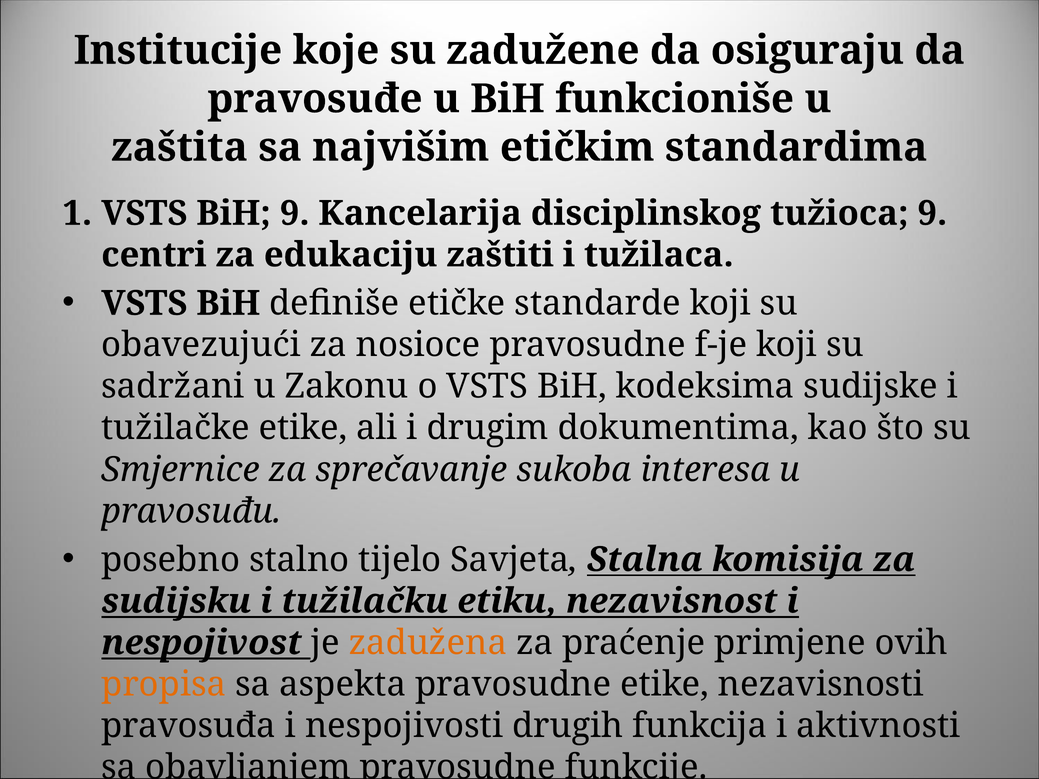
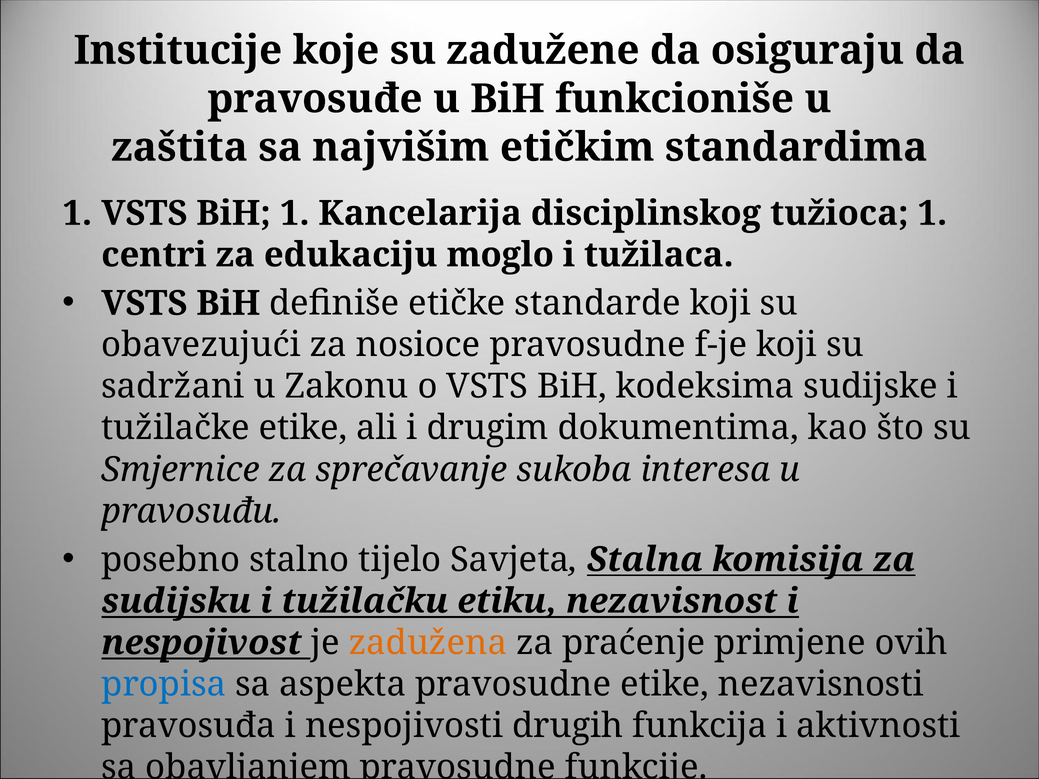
BiH 9: 9 -> 1
tužioca 9: 9 -> 1
zaštiti: zaštiti -> moglo
propisa colour: orange -> blue
